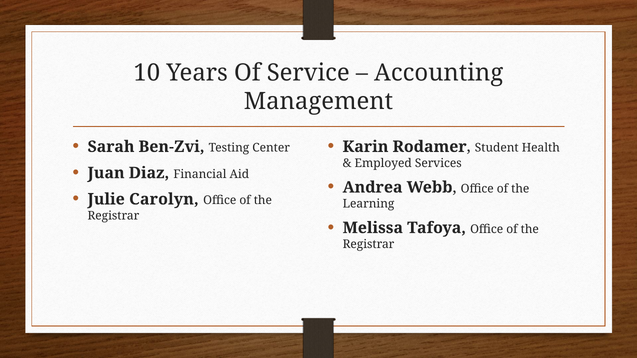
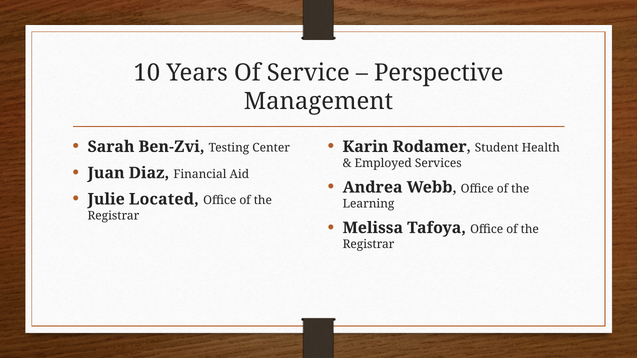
Accounting: Accounting -> Perspective
Carolyn: Carolyn -> Located
